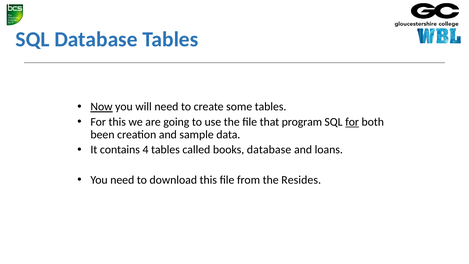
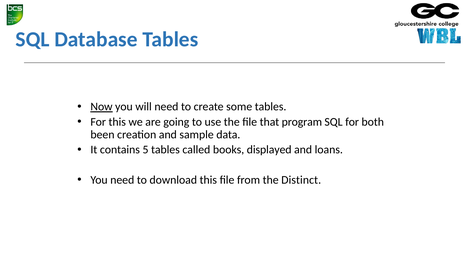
for at (352, 122) underline: present -> none
4: 4 -> 5
books database: database -> displayed
Resides: Resides -> Distinct
